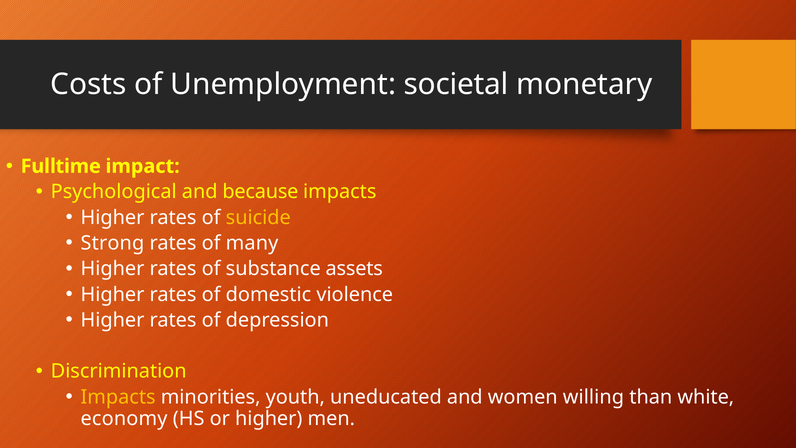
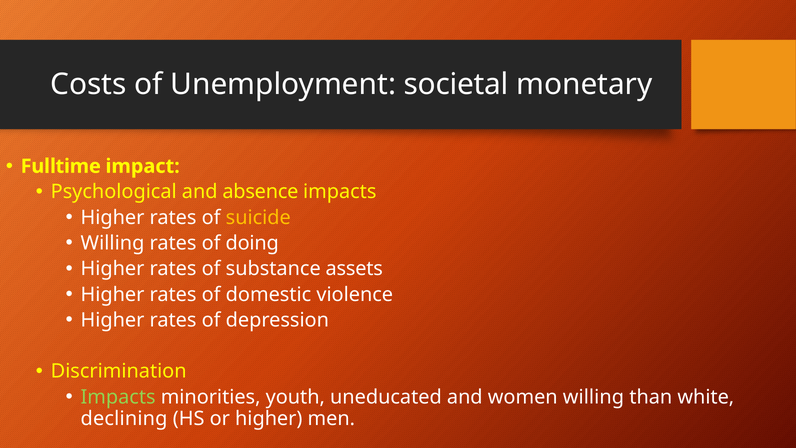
because: because -> absence
Strong at (112, 243): Strong -> Willing
many: many -> doing
Impacts at (118, 397) colour: yellow -> light green
economy: economy -> declining
